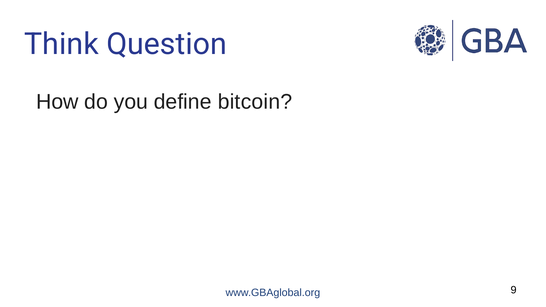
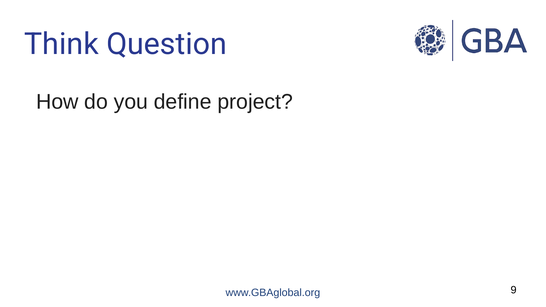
bitcoin: bitcoin -> project
